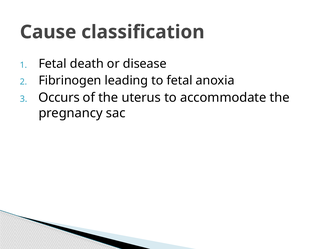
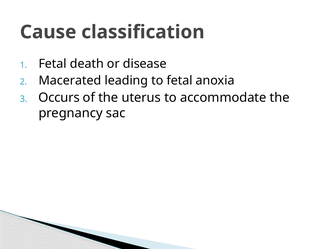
Fibrinogen: Fibrinogen -> Macerated
